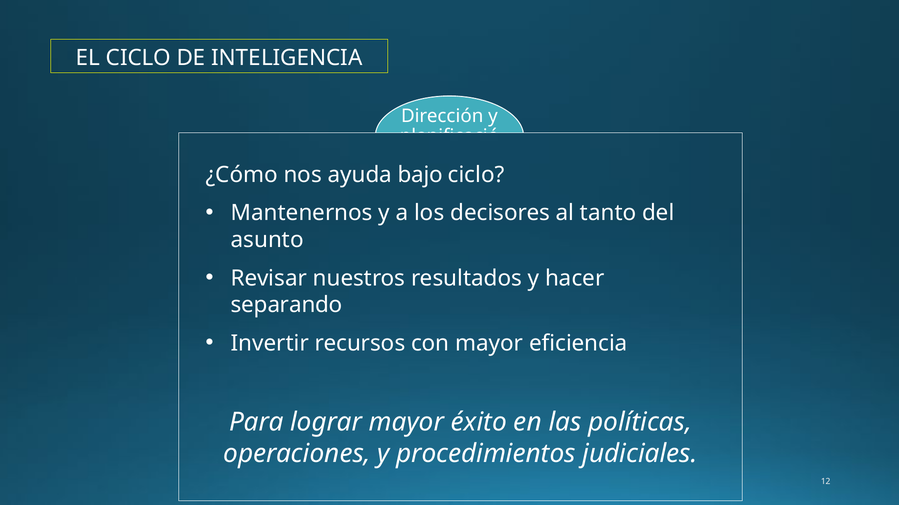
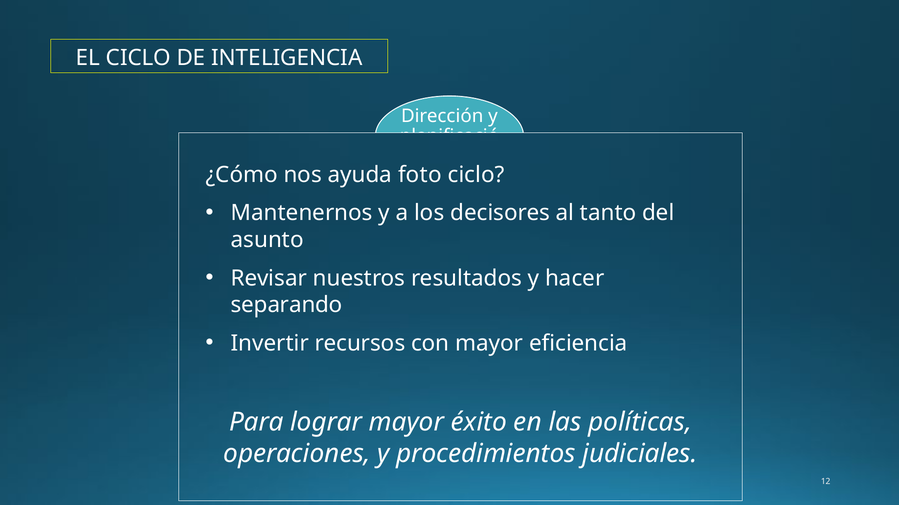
bajo: bajo -> foto
